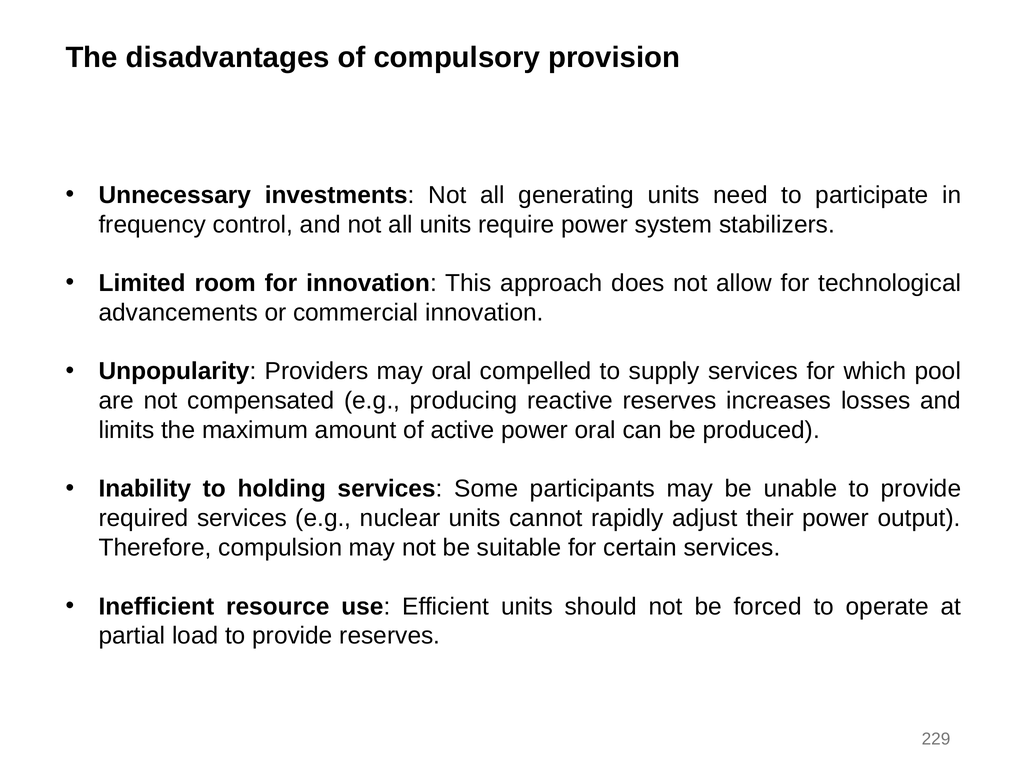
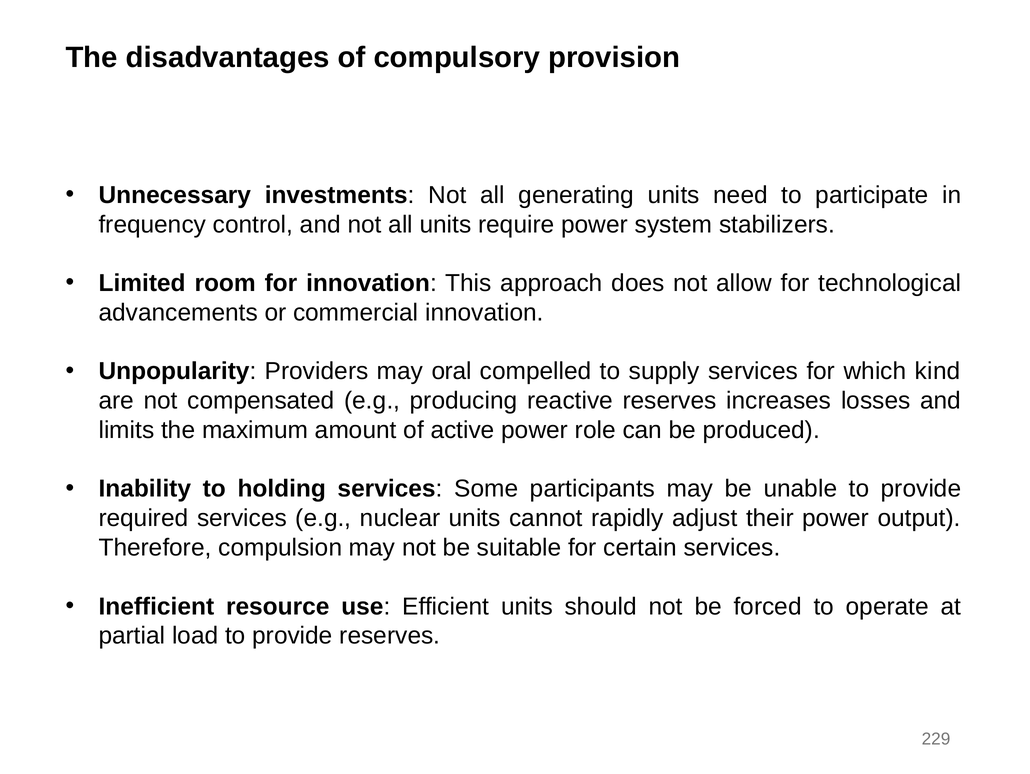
pool: pool -> kind
power oral: oral -> role
